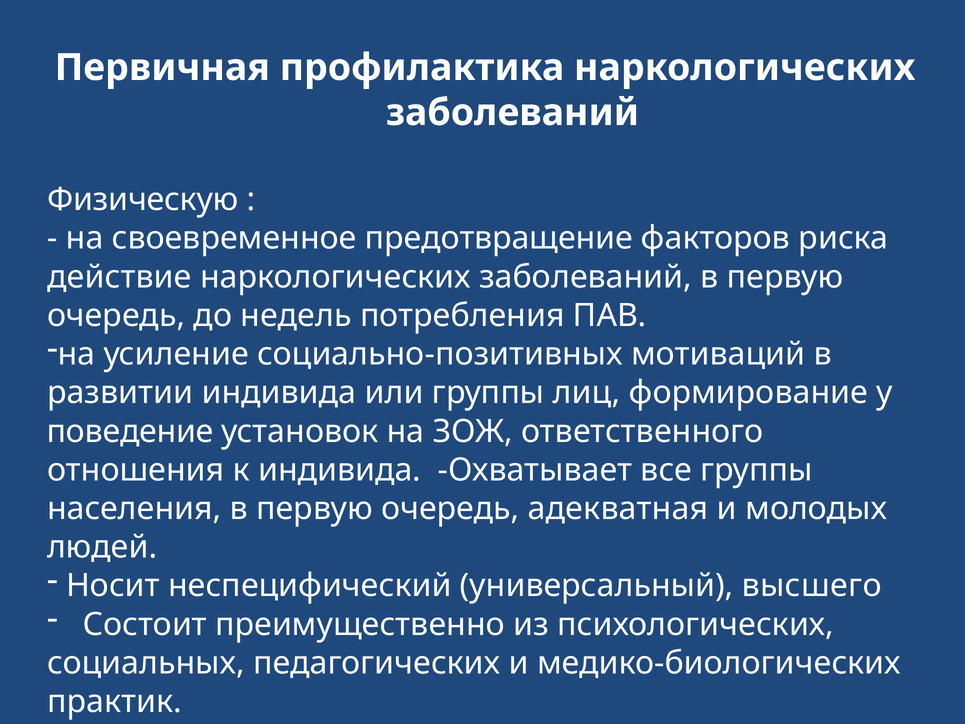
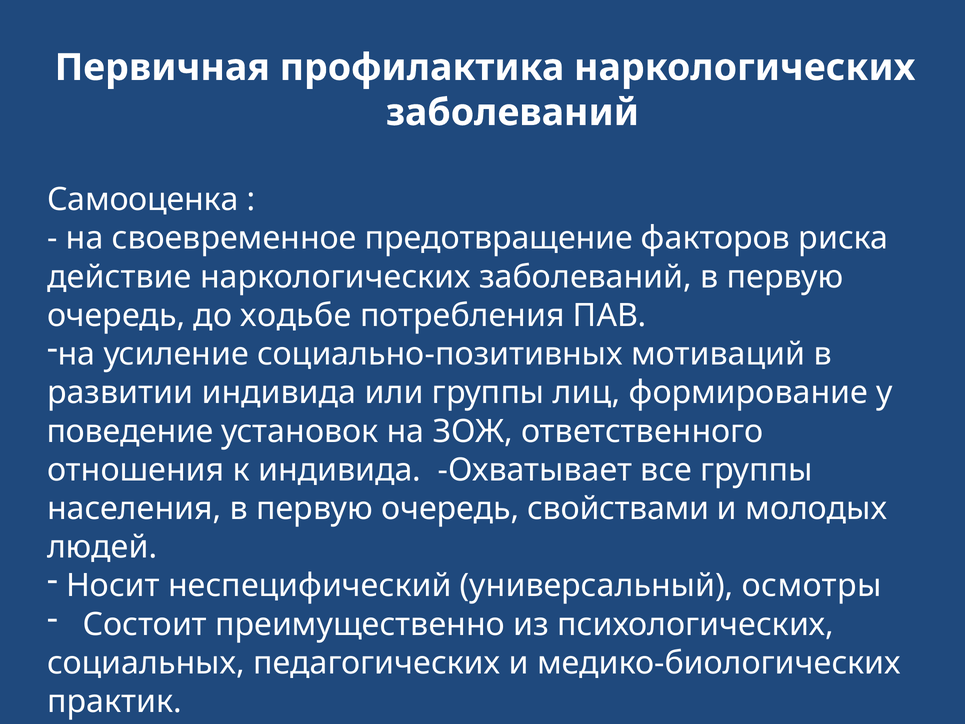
Физическую: Физическую -> Самооценка
недель: недель -> ходьбе
адекватная: адекватная -> свойствами
высшего: высшего -> осмотры
